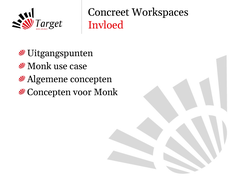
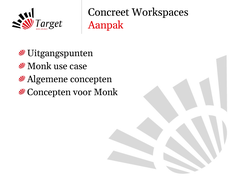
Invloed: Invloed -> Aanpak
